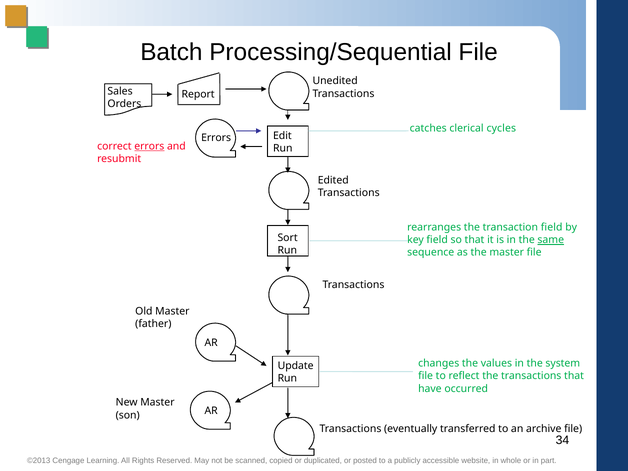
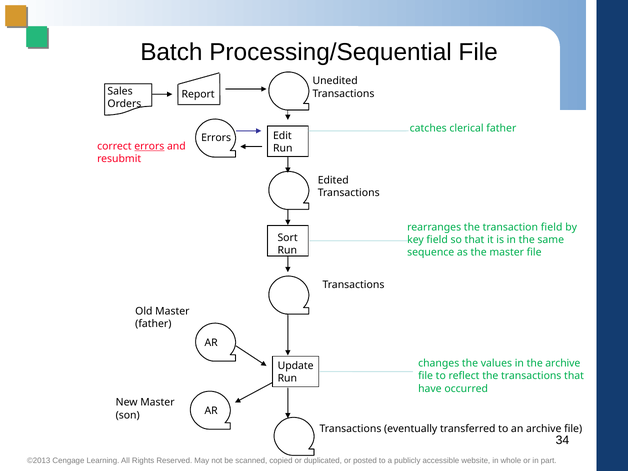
clerical cycles: cycles -> father
same underline: present -> none
the system: system -> archive
